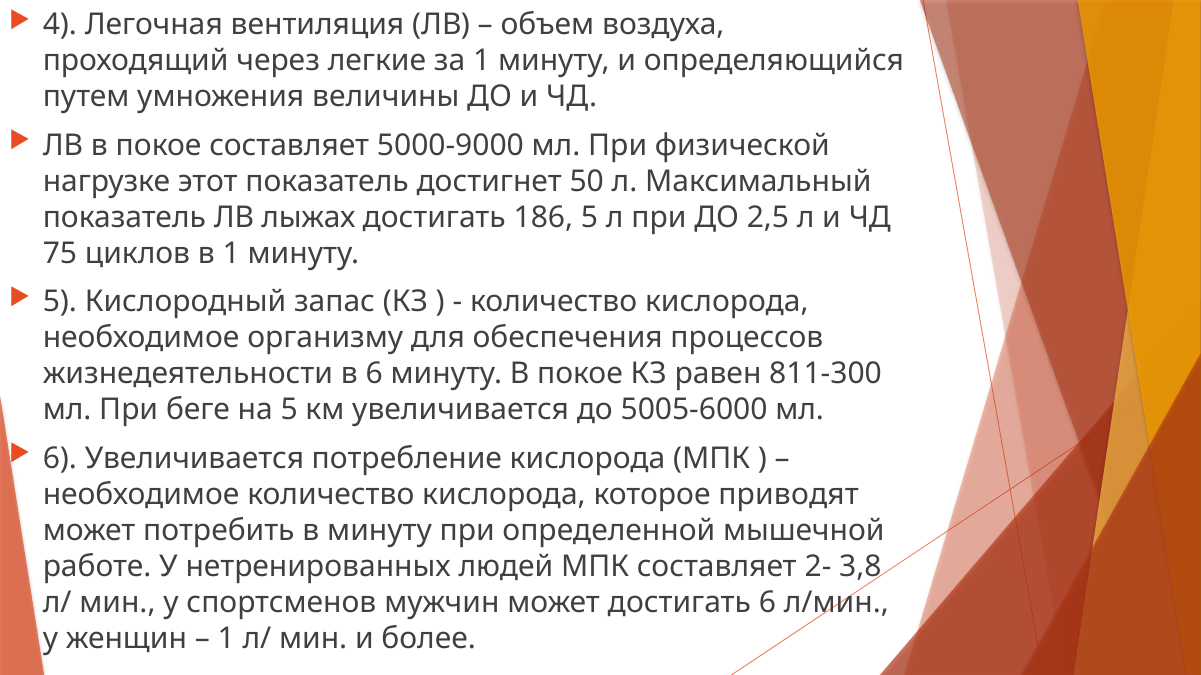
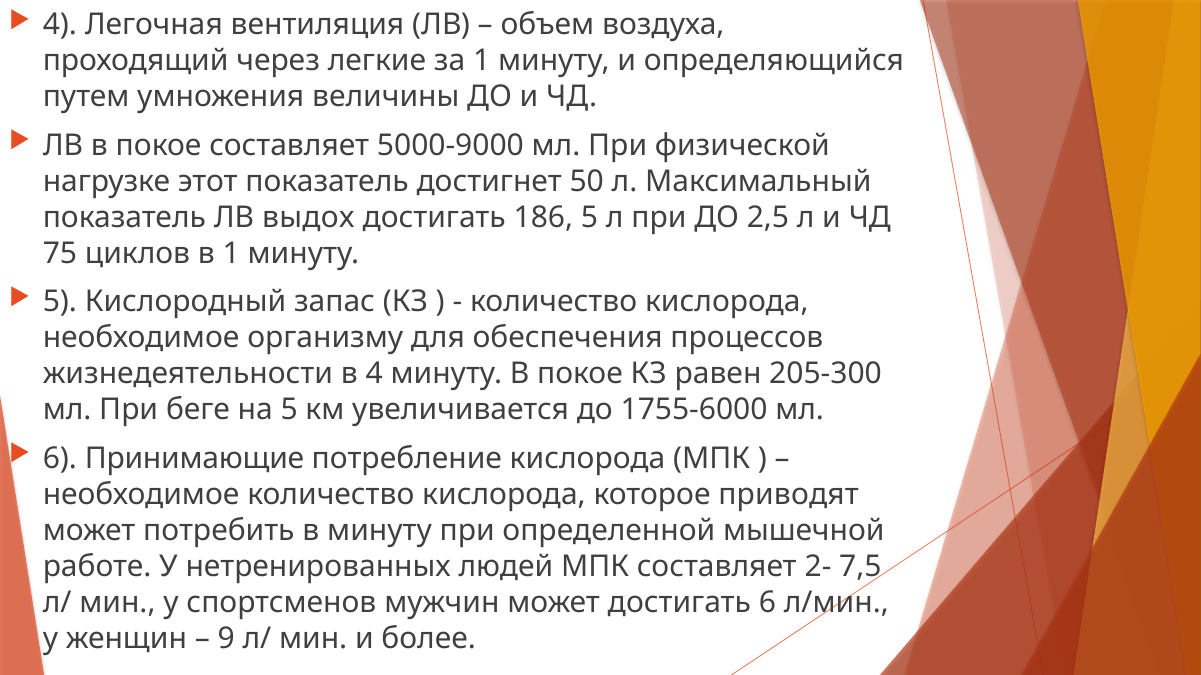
лыжах: лыжах -> выдох
в 6: 6 -> 4
811-300: 811-300 -> 205-300
5005-6000: 5005-6000 -> 1755-6000
6 Увеличивается: Увеличивается -> Принимающие
3,8: 3,8 -> 7,5
1 at (226, 639): 1 -> 9
